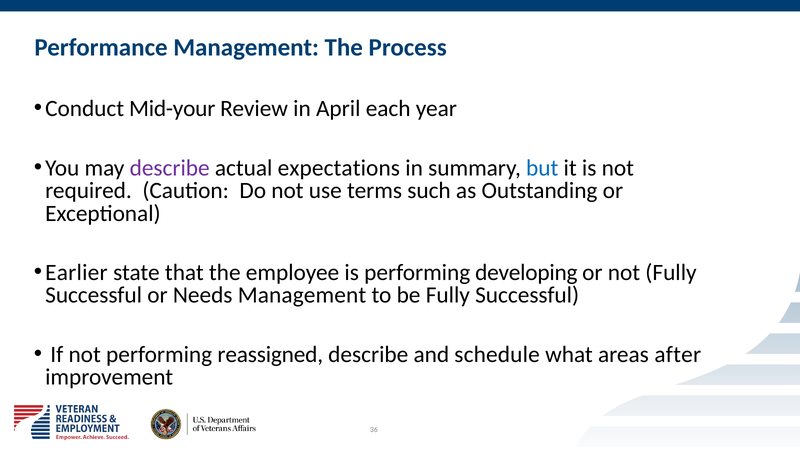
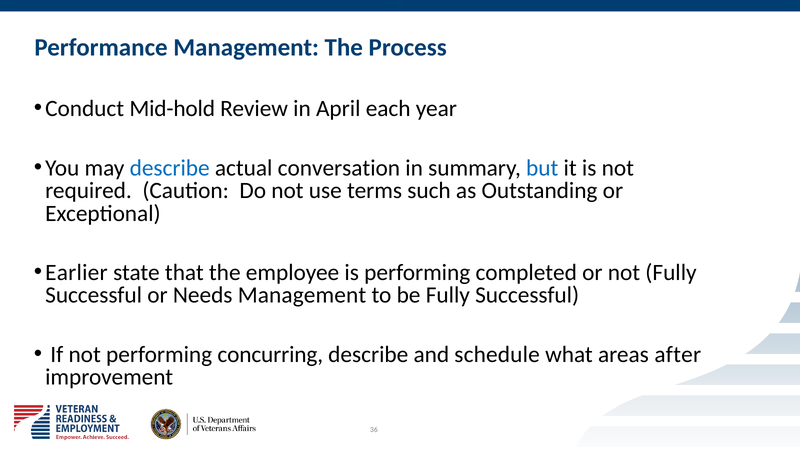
Mid-your: Mid-your -> Mid-hold
describe at (170, 168) colour: purple -> blue
expectations: expectations -> conversation
developing: developing -> completed
reassigned: reassigned -> concurring
